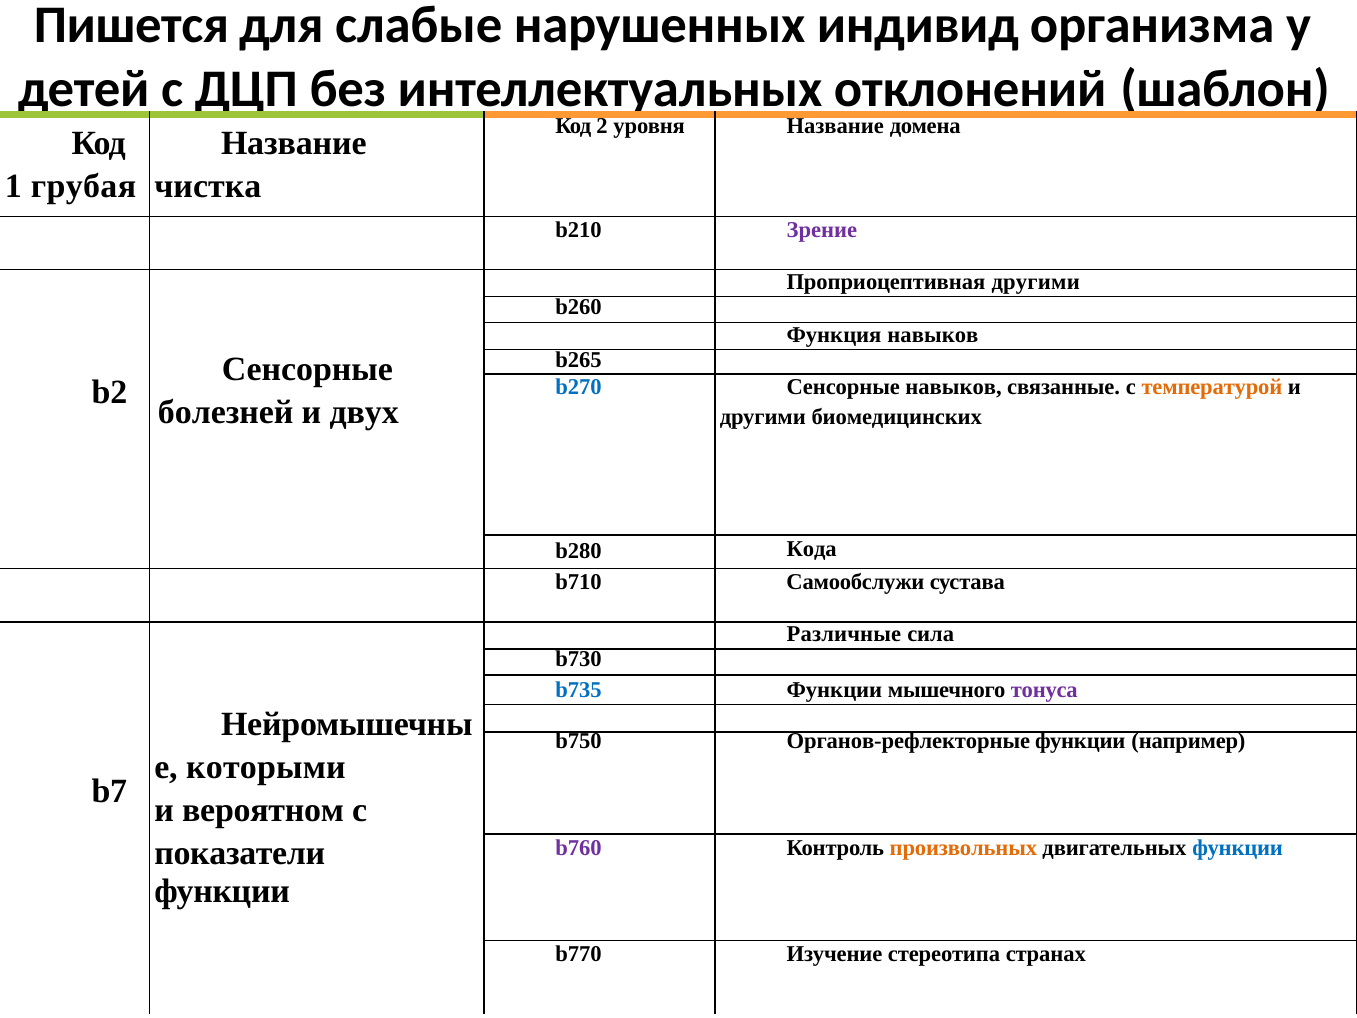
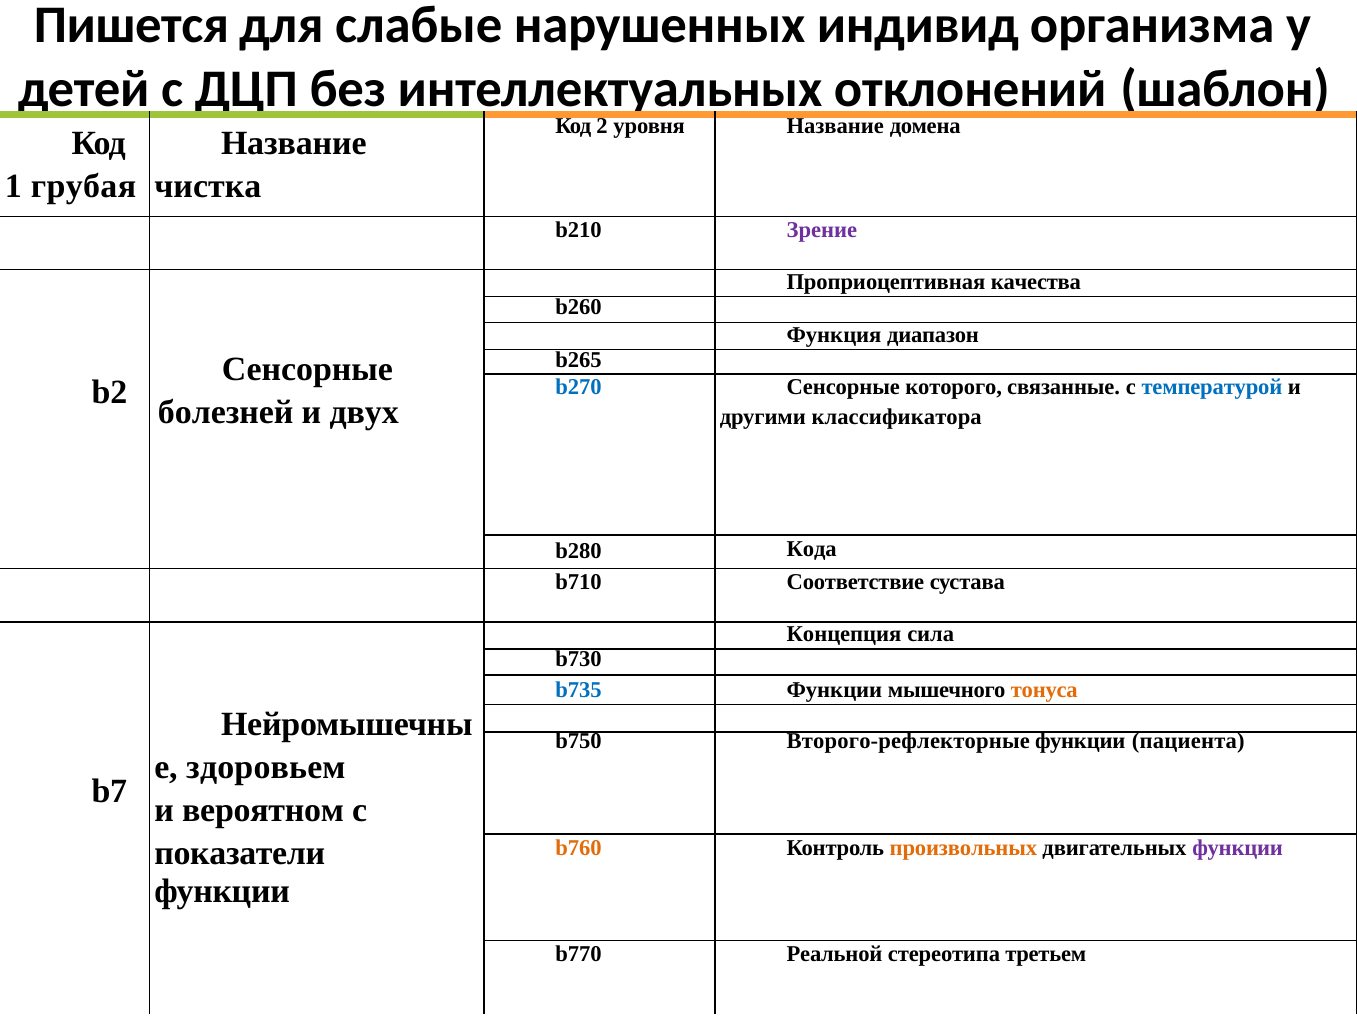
Проприоцептивная другими: другими -> качества
Функция навыков: навыков -> диапазон
Сенсорные навыков: навыков -> которого
температурой colour: orange -> blue
биомедицинских: биомедицинских -> классификатора
Самообслужи: Самообслужи -> Соответствие
Различные: Различные -> Концепция
тонуса colour: purple -> orange
Органов-рефлекторные: Органов-рефлекторные -> Второго-рефлекторные
например: например -> пациента
которыми: которыми -> здоровьем
b760 colour: purple -> orange
функции at (1238, 848) colour: blue -> purple
Изучение: Изучение -> Реальной
странах: странах -> третьем
